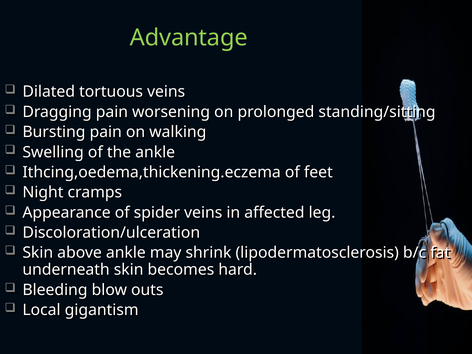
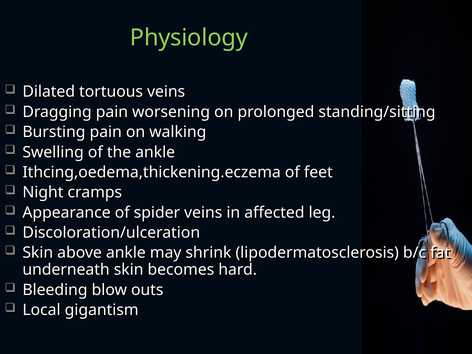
Advantage: Advantage -> Physiology
